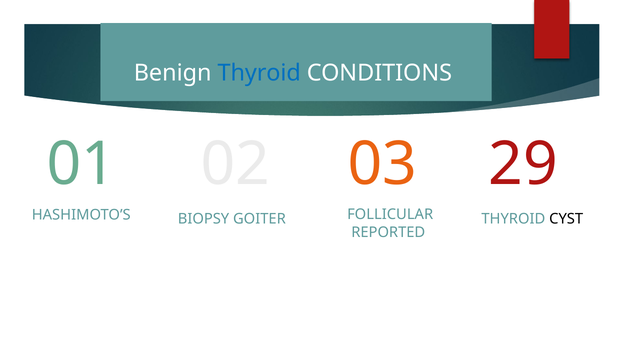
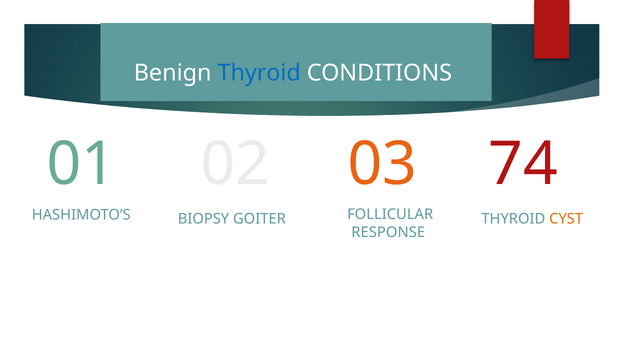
29: 29 -> 74
CYST colour: black -> orange
REPORTED: REPORTED -> RESPONSE
